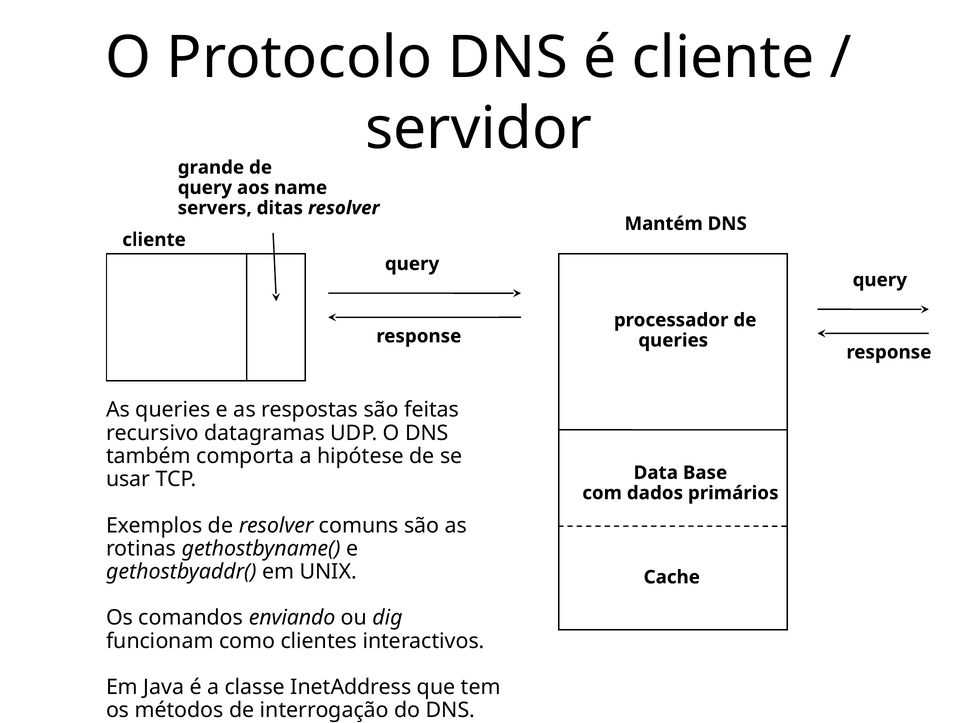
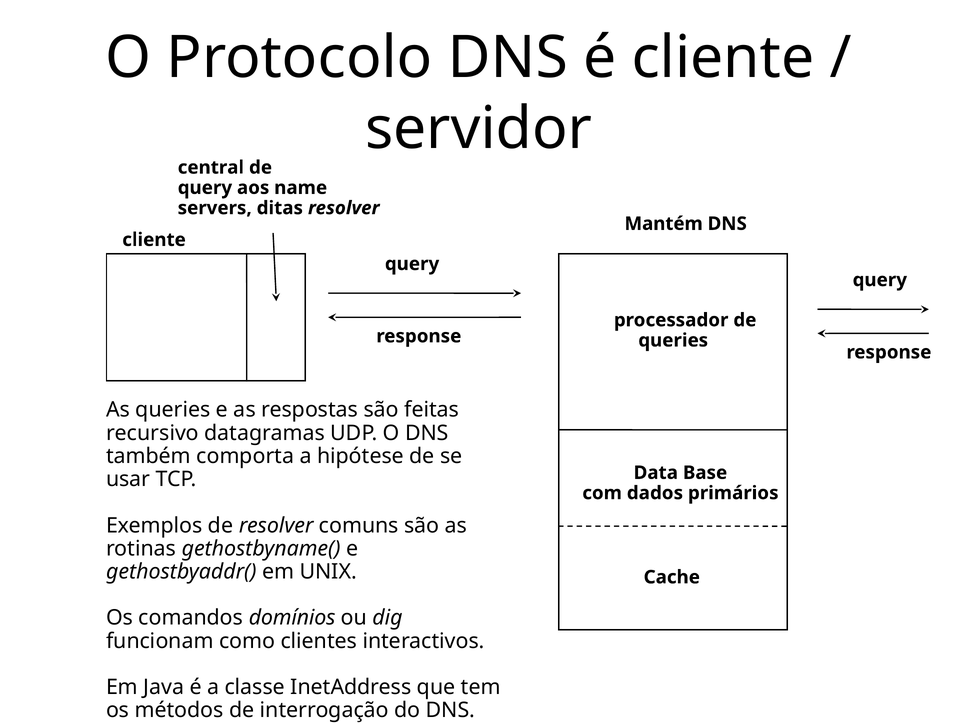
grande: grande -> central
enviando: enviando -> domínios
